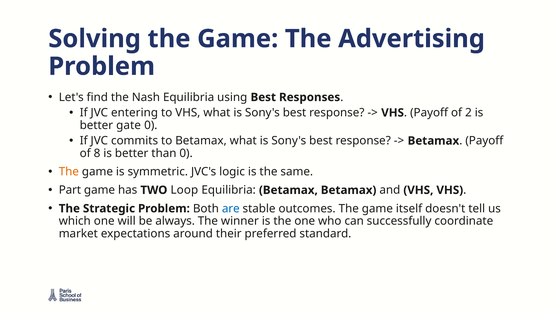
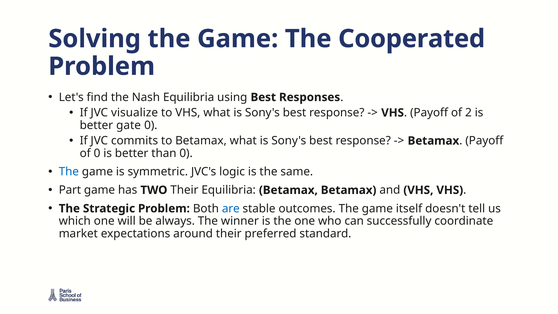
Advertising: Advertising -> Cooperated
entering: entering -> visualize
of 8: 8 -> 0
The at (69, 172) colour: orange -> blue
TWO Loop: Loop -> Their
